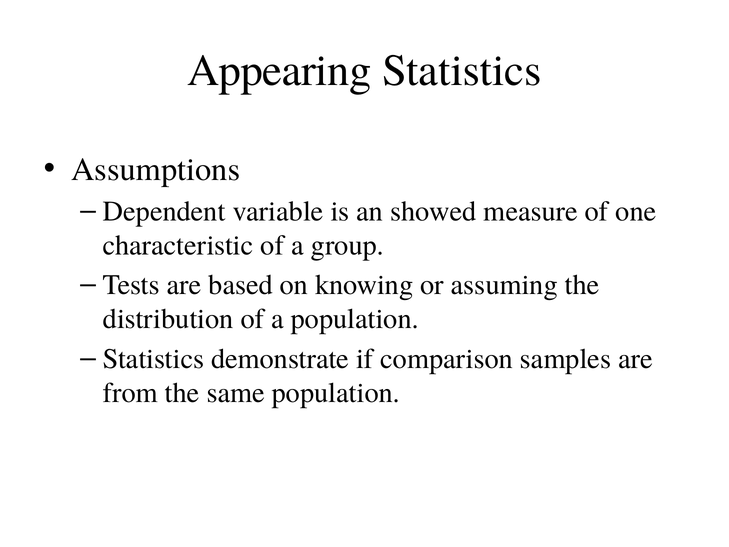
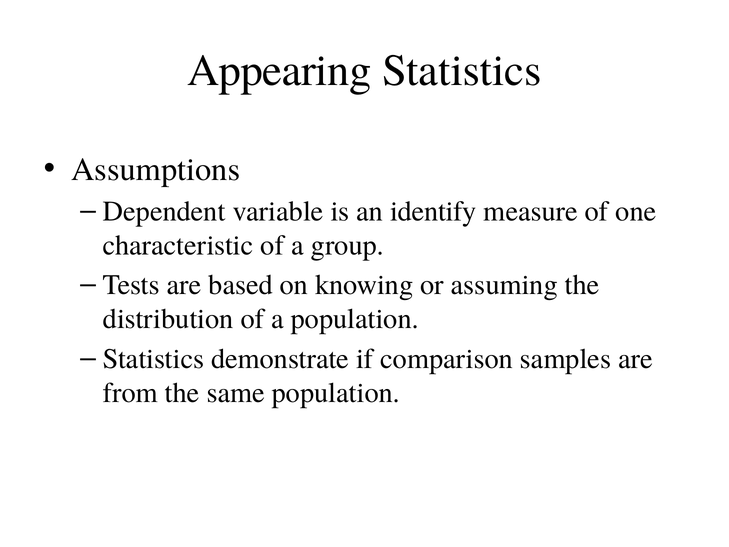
showed: showed -> identify
